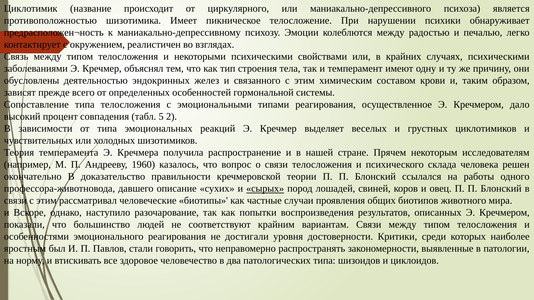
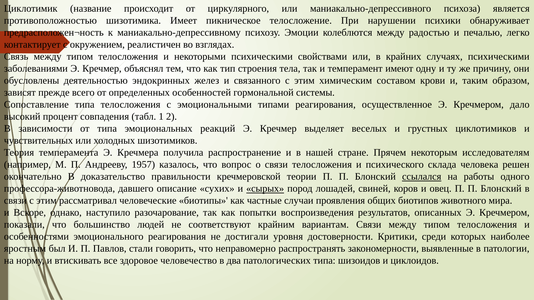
5: 5 -> 1
1960: 1960 -> 1957
ссылался underline: none -> present
